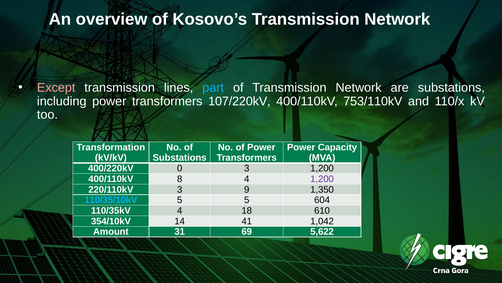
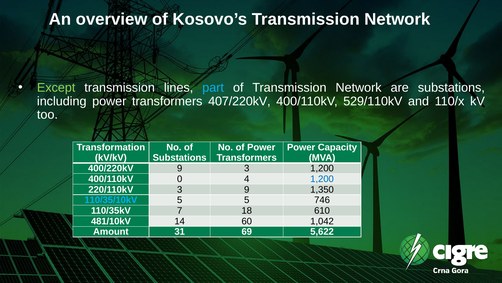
Except colour: pink -> light green
107/220kV: 107/220kV -> 407/220kV
753/110kV: 753/110kV -> 529/110kV
400/220kV 0: 0 -> 9
8: 8 -> 0
1,200 at (322, 179) colour: purple -> blue
604: 604 -> 746
110/35kV 4: 4 -> 7
354/10kV: 354/10kV -> 481/10kV
41: 41 -> 60
